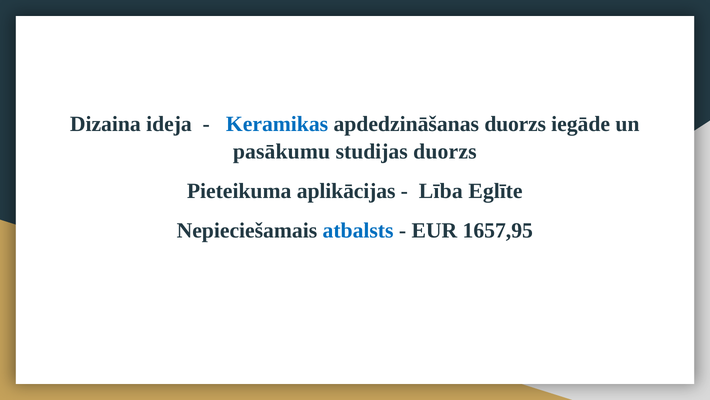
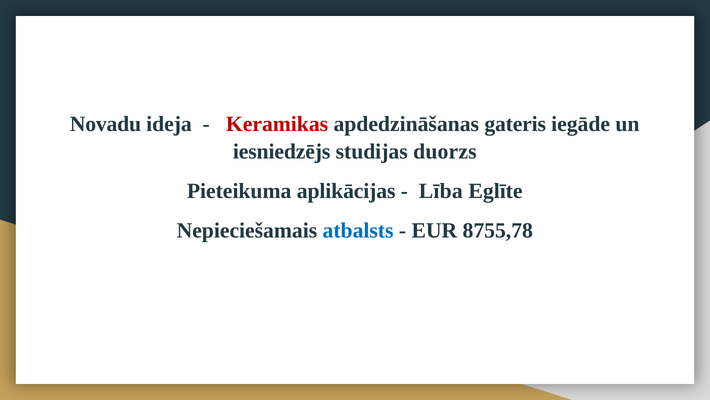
Dizaina: Dizaina -> Novadu
Keramikas colour: blue -> red
apdedzināšanas duorzs: duorzs -> gateris
pasākumu: pasākumu -> iesniedzējs
1657,95: 1657,95 -> 8755,78
